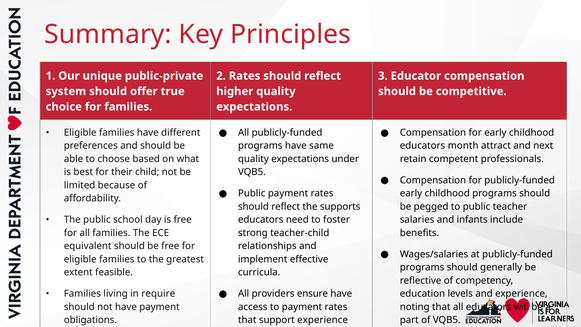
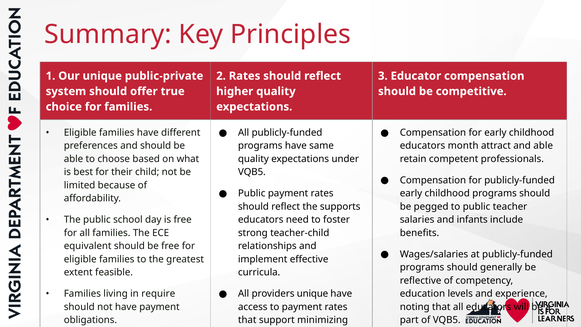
and next: next -> able
providers ensure: ensure -> unique
support experience: experience -> minimizing
